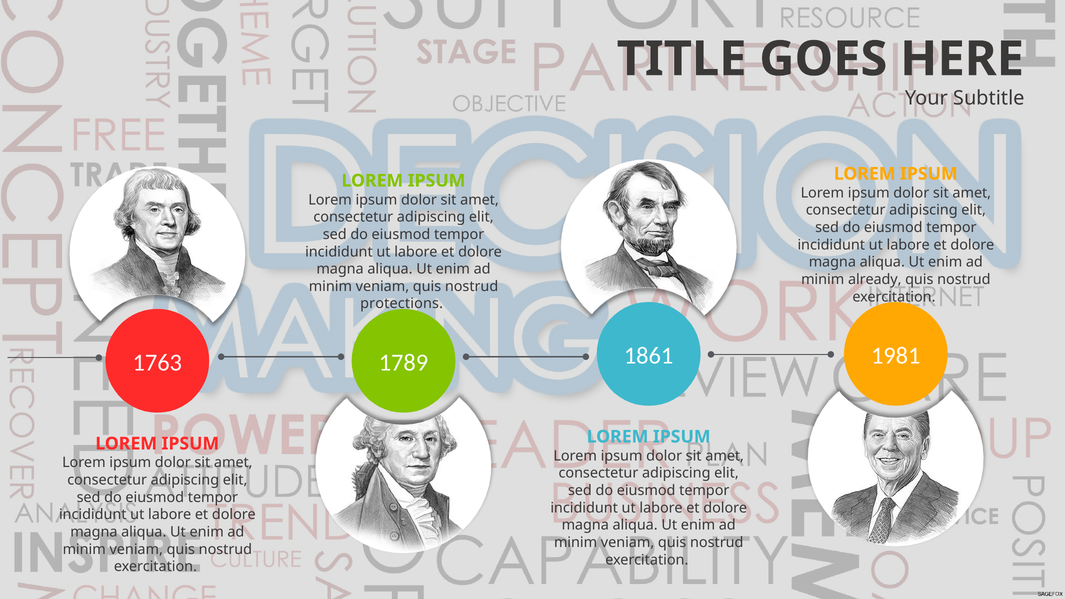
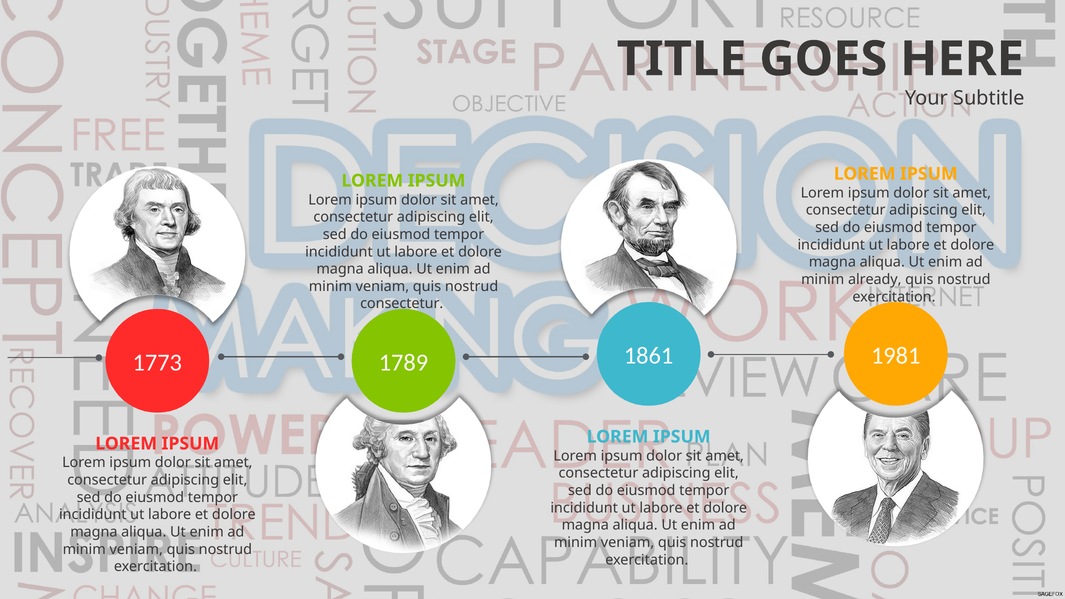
protections at (402, 304): protections -> consectetur
1763: 1763 -> 1773
